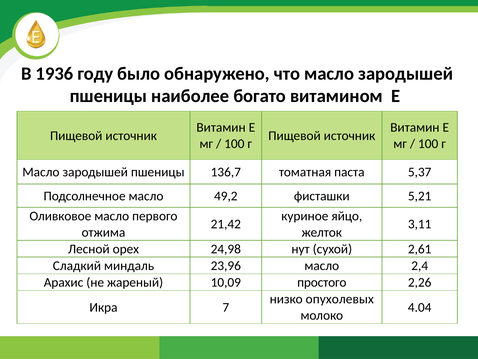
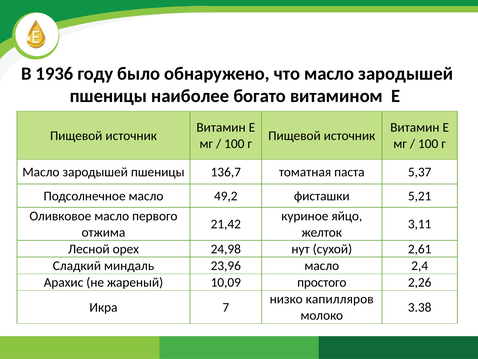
опухолевых: опухолевых -> капилляров
4.04: 4.04 -> 3.38
